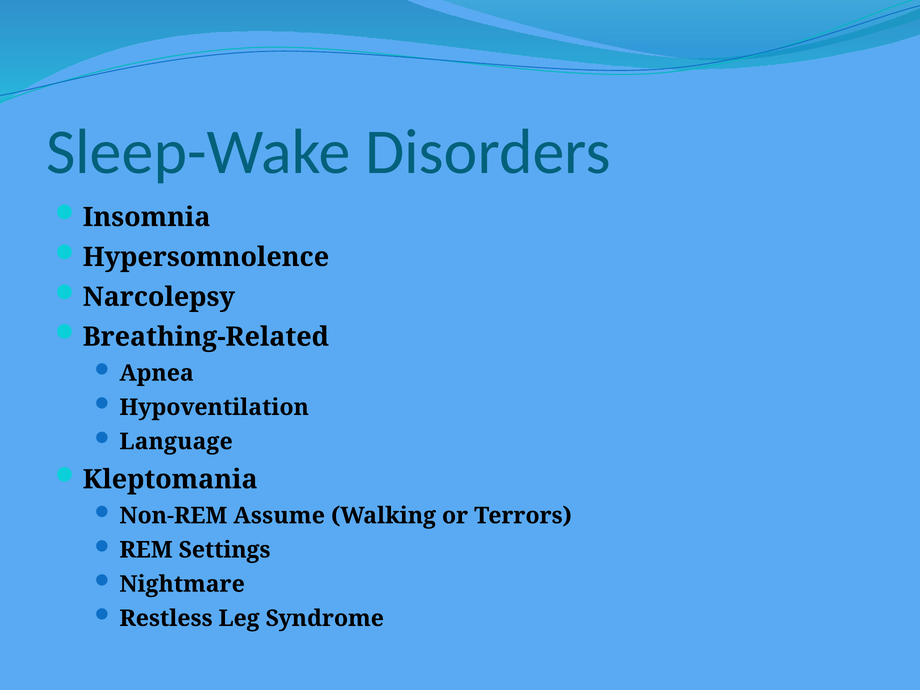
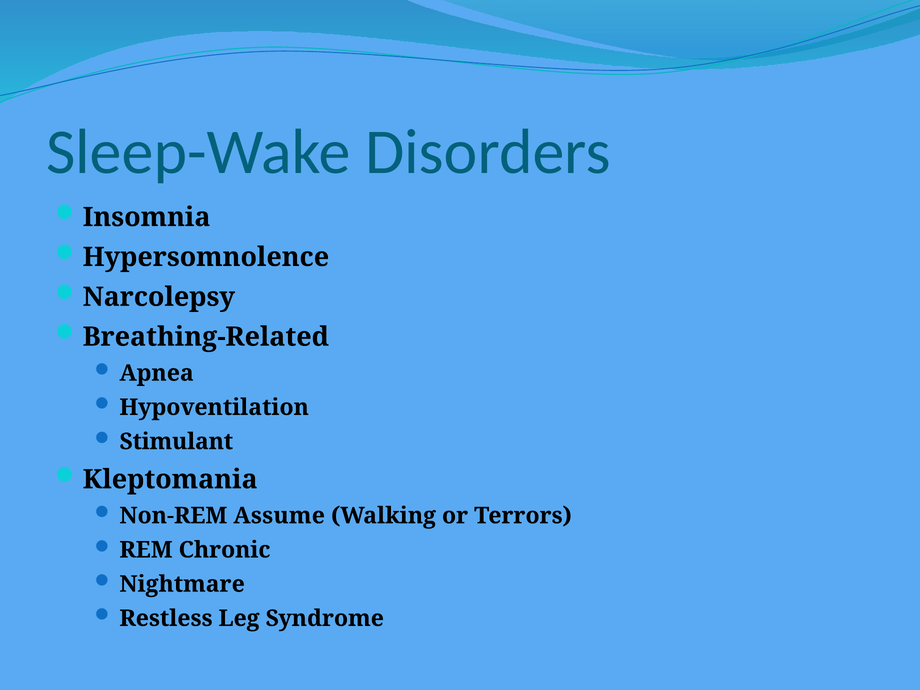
Language: Language -> Stimulant
Settings: Settings -> Chronic
